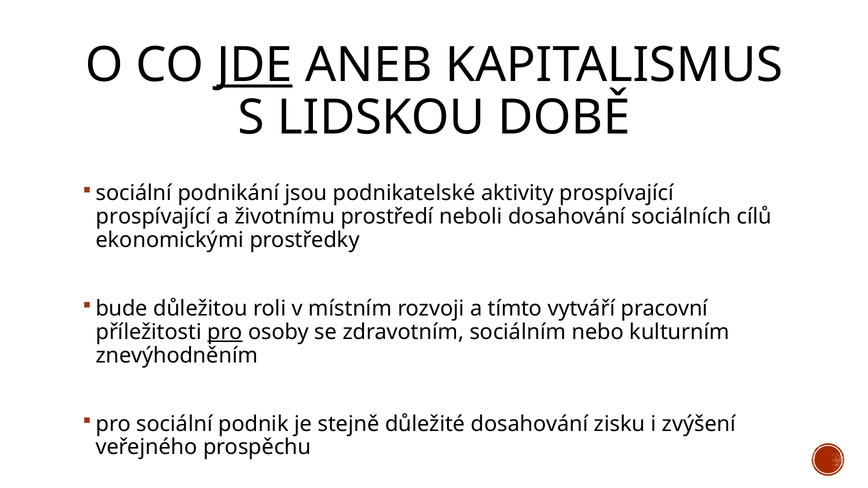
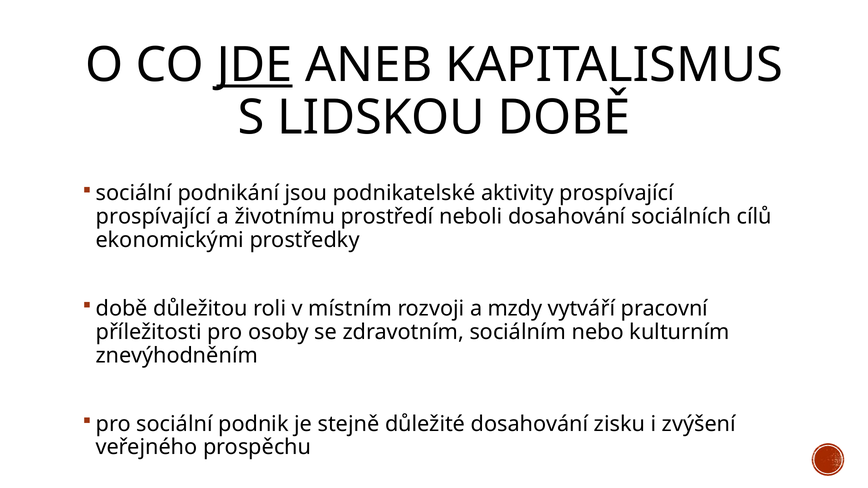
bude at (122, 309): bude -> době
tímto: tímto -> mzdy
pro at (225, 332) underline: present -> none
